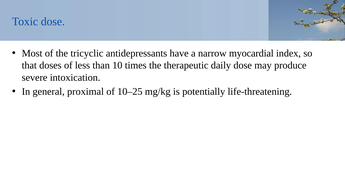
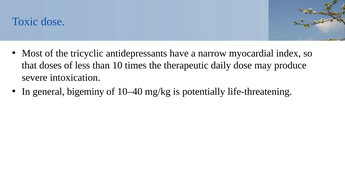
proximal: proximal -> bigeminy
10–25: 10–25 -> 10–40
